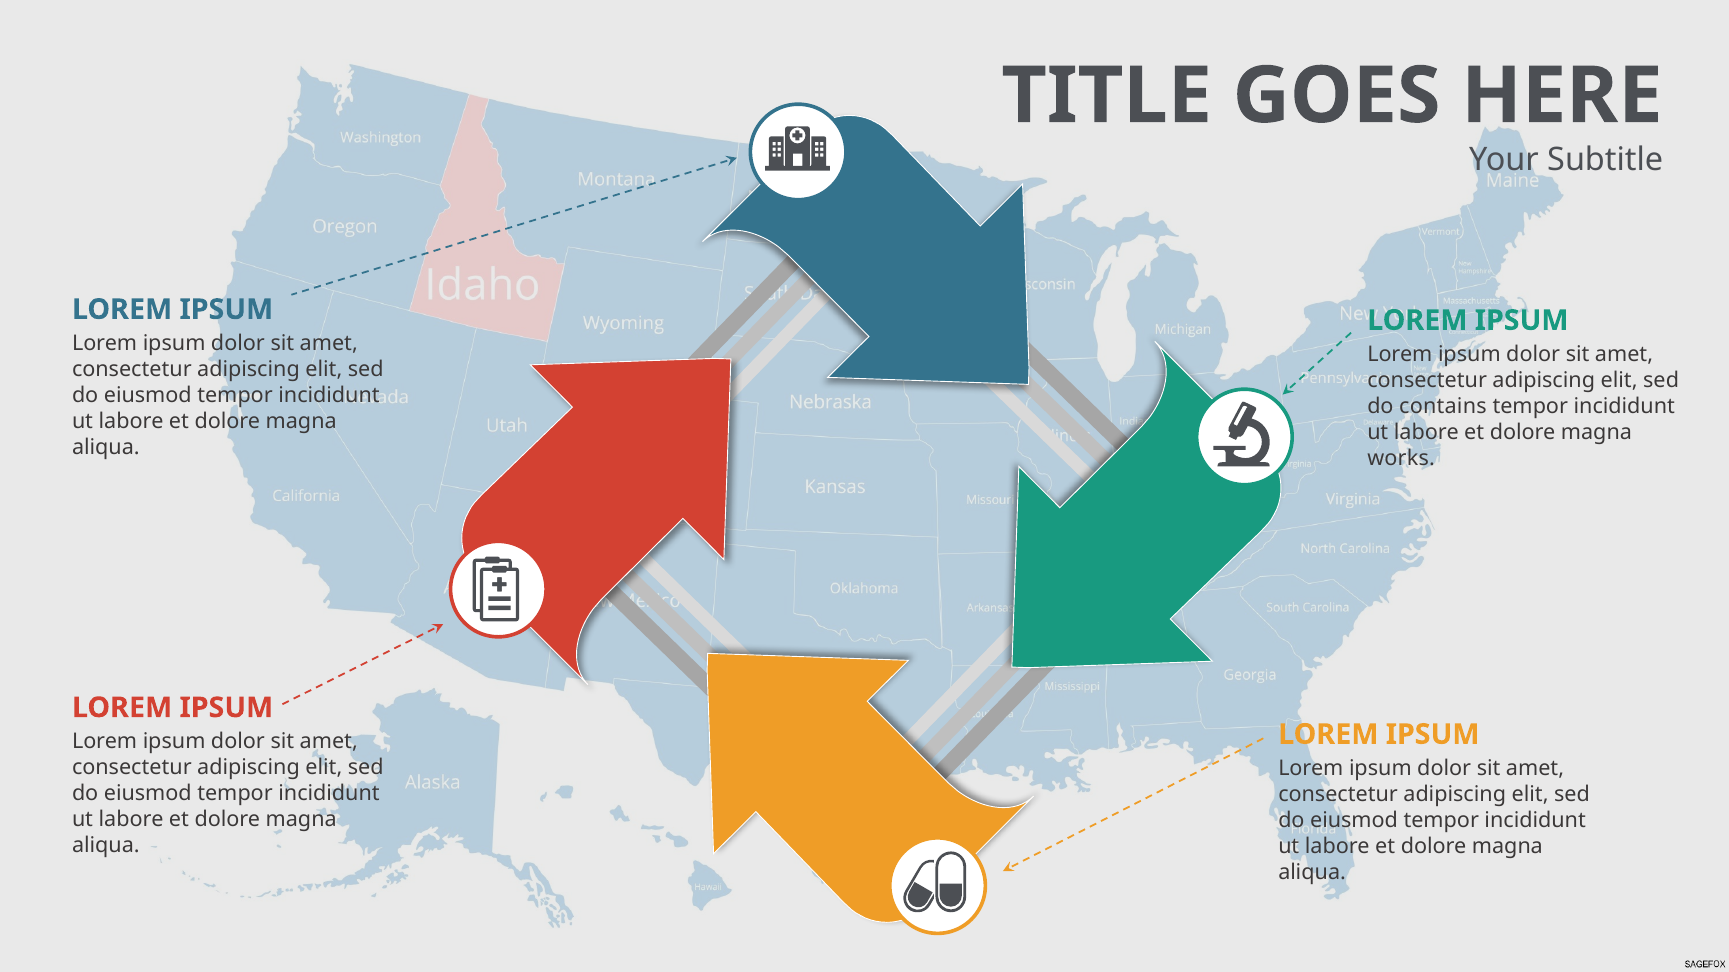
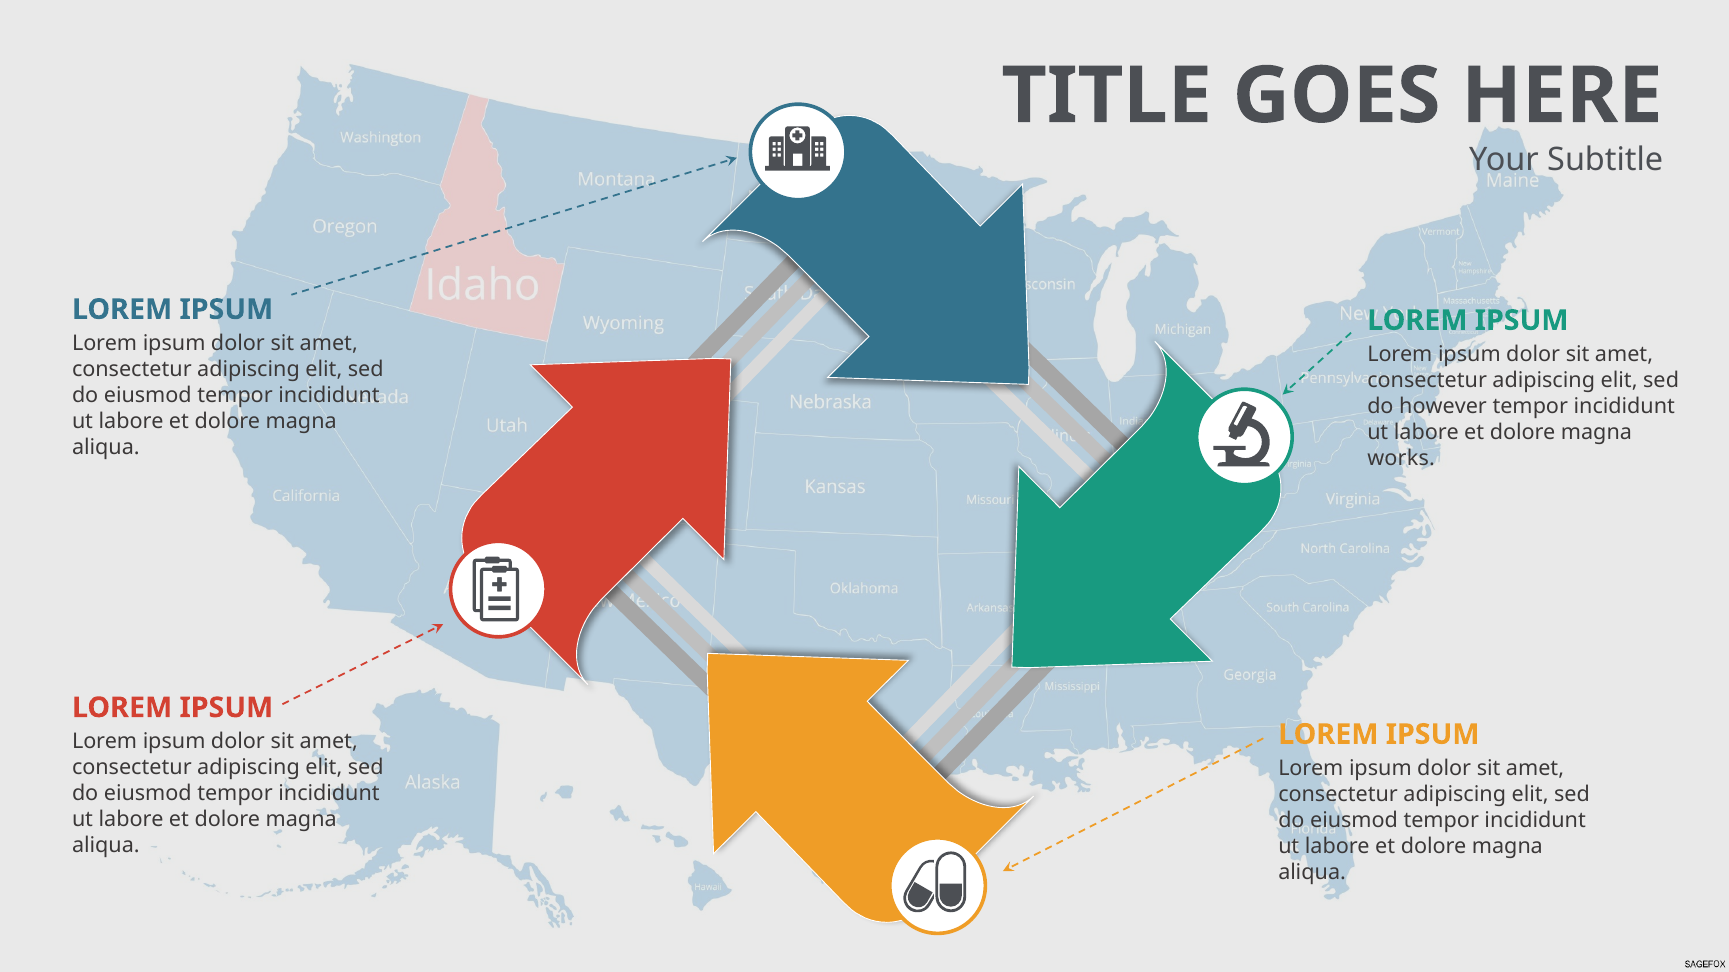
contains: contains -> however
